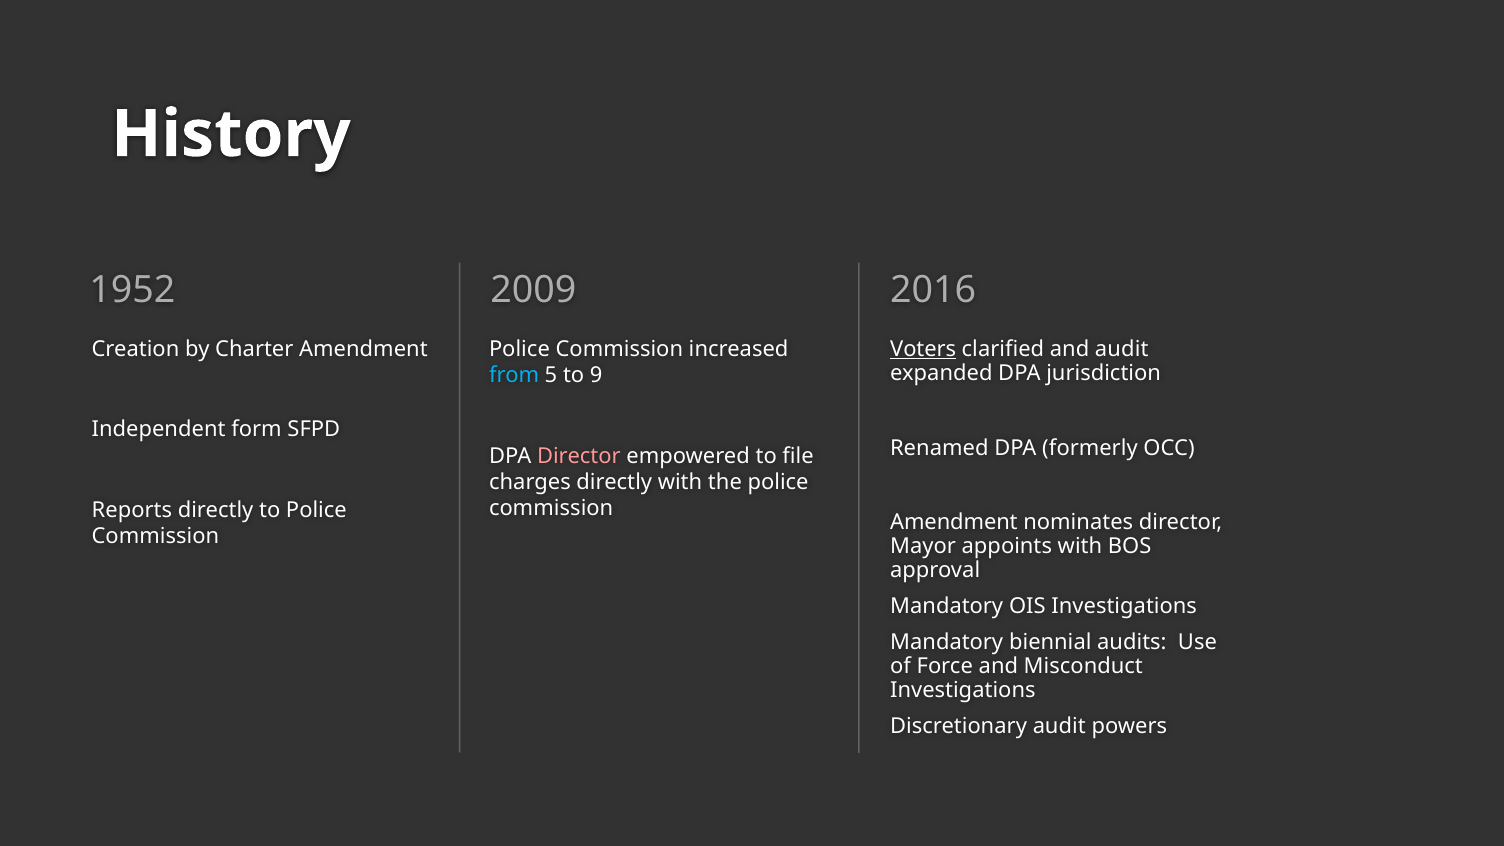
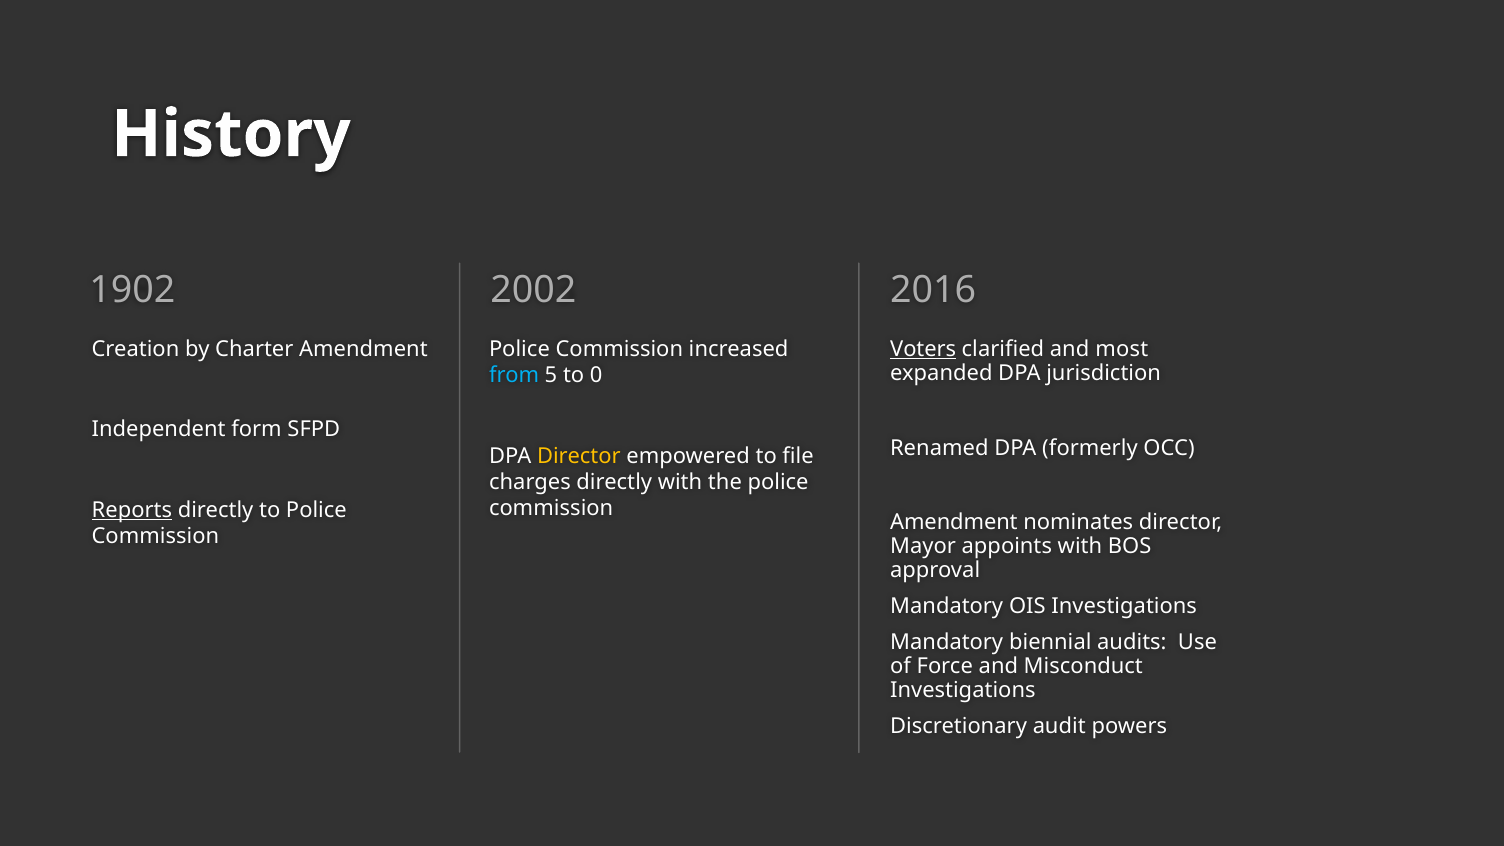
1952: 1952 -> 1902
2009: 2009 -> 2002
and audit: audit -> most
9: 9 -> 0
Director at (579, 456) colour: pink -> yellow
Reports underline: none -> present
